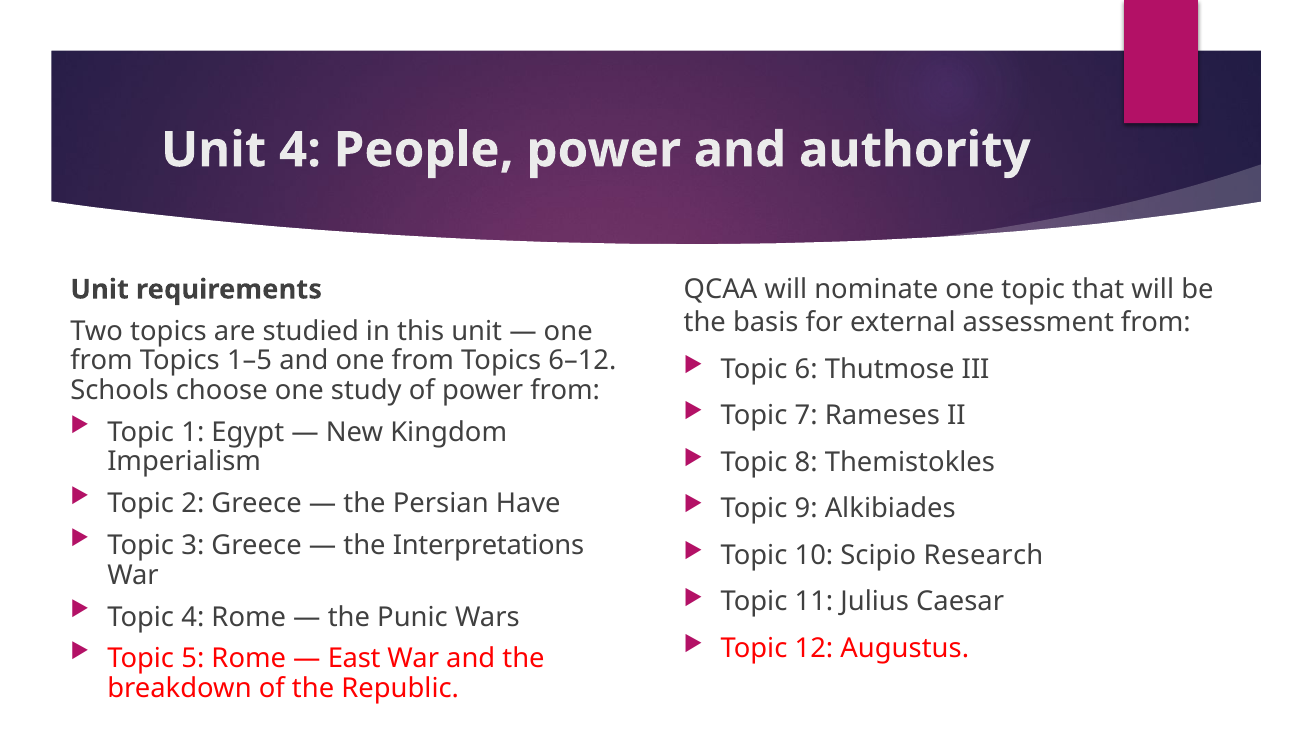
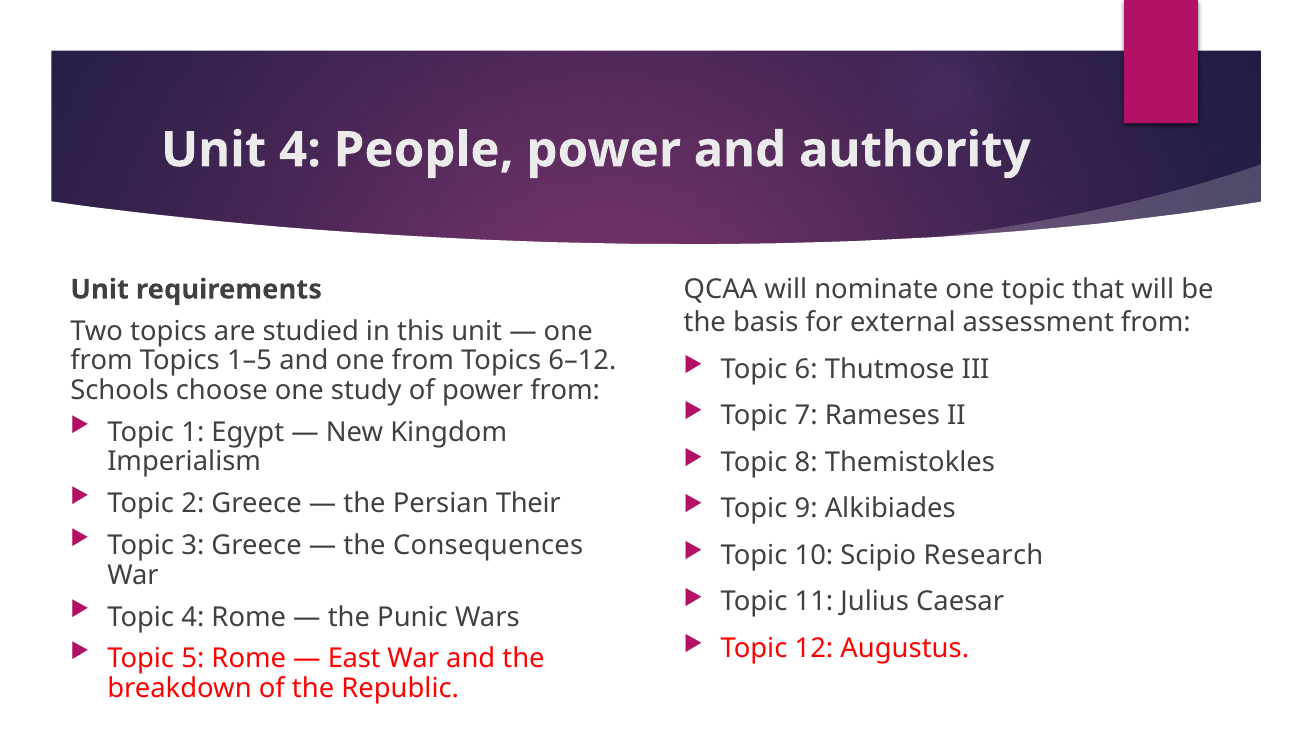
Have: Have -> Their
Interpretations: Interpretations -> Consequences
